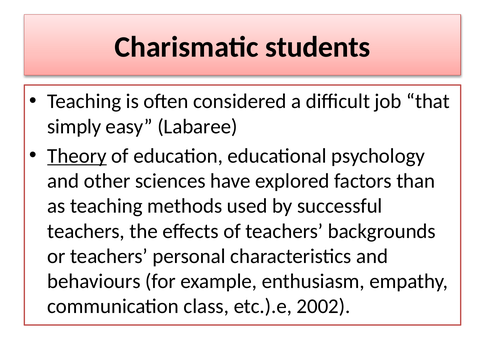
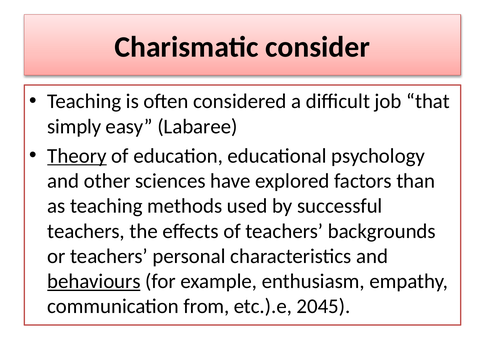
students: students -> consider
behaviours underline: none -> present
class: class -> from
2002: 2002 -> 2045
